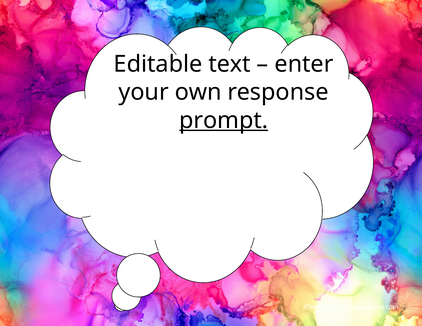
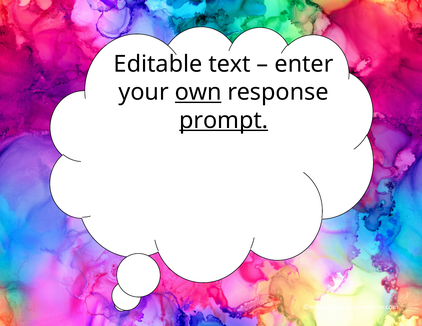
own underline: none -> present
